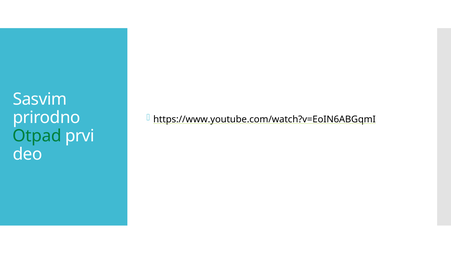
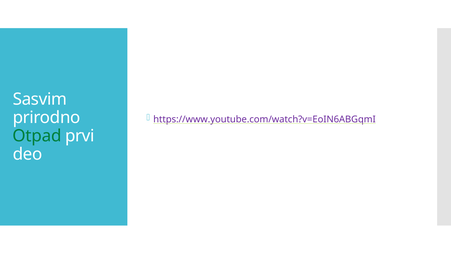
https://www.youtube.com/watch?v=EoIN6ABGqmI colour: black -> purple
